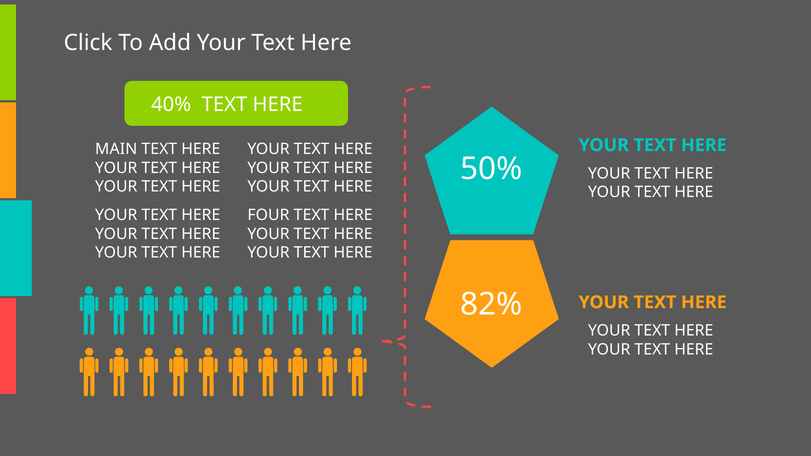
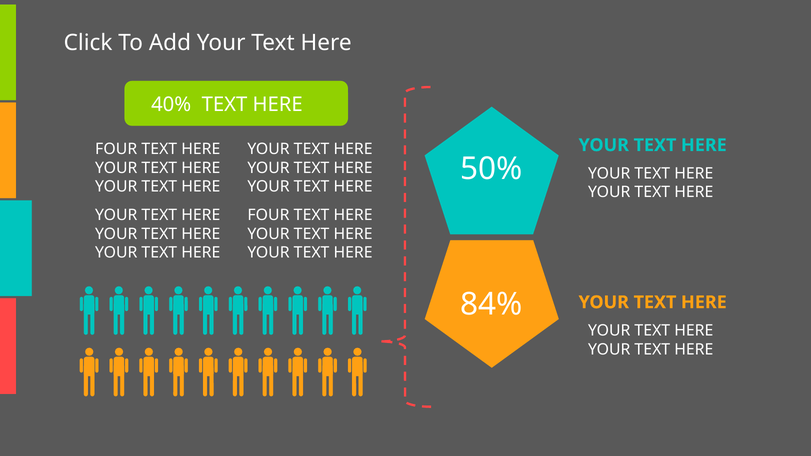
MAIN at (116, 149): MAIN -> FOUR
82%: 82% -> 84%
